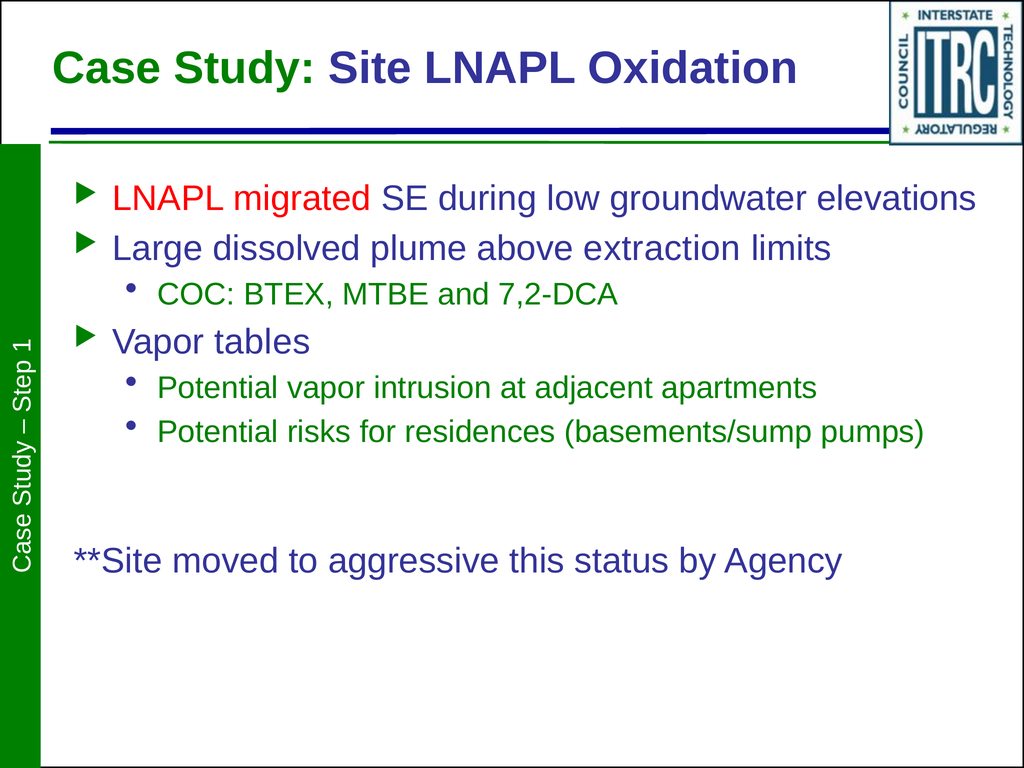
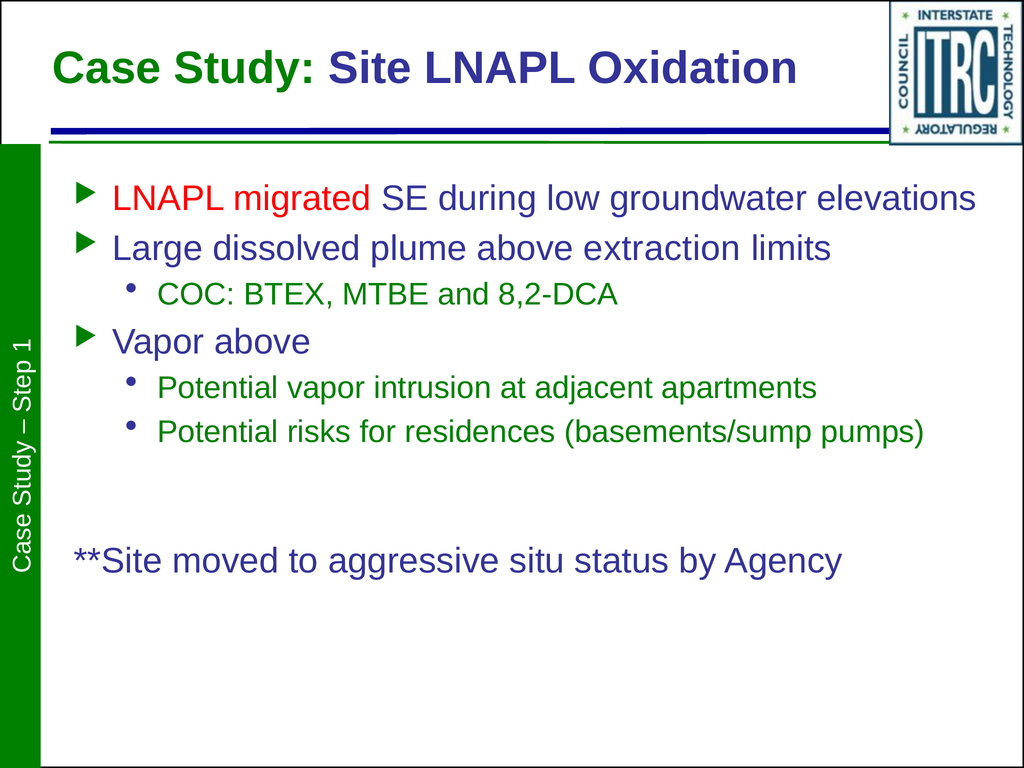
7,2-DCA: 7,2-DCA -> 8,2-DCA
Vapor tables: tables -> above
this: this -> situ
